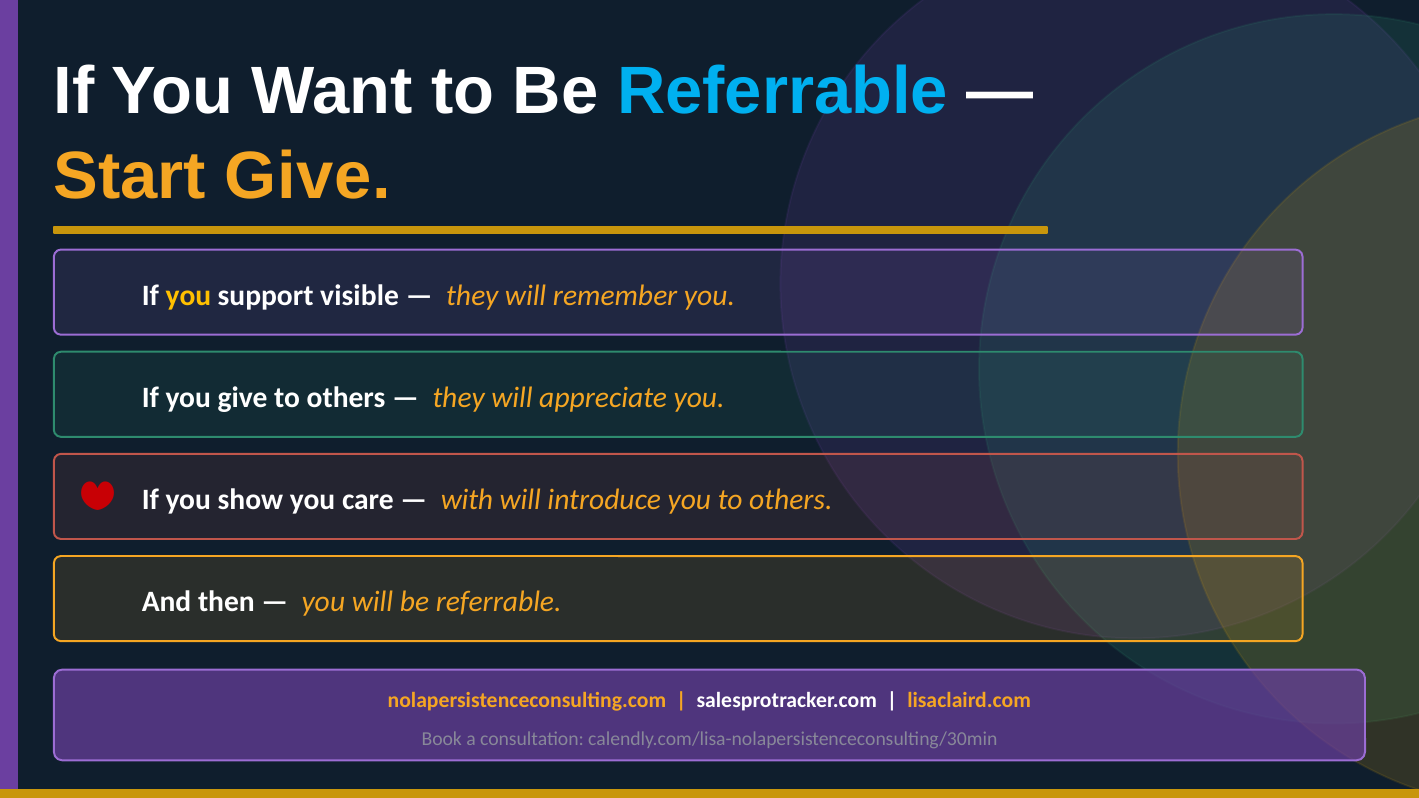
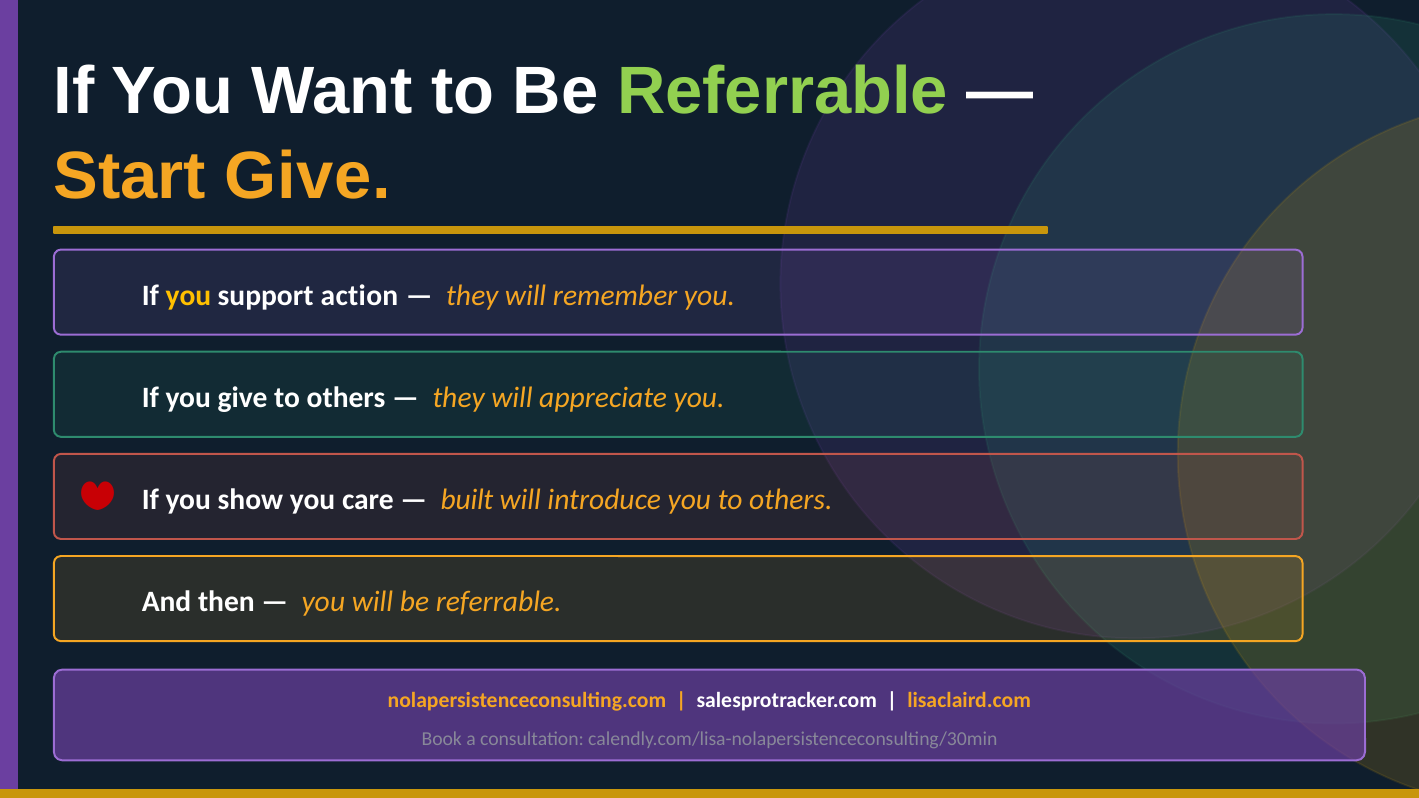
Referrable at (782, 91) colour: light blue -> light green
visible: visible -> action
with: with -> built
